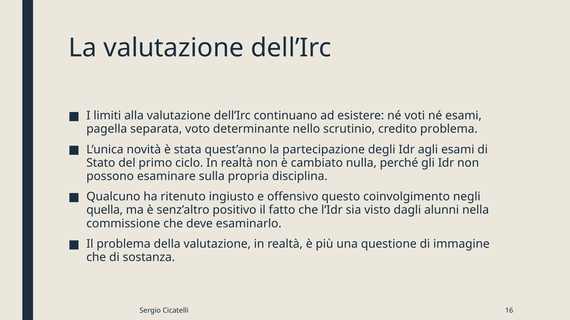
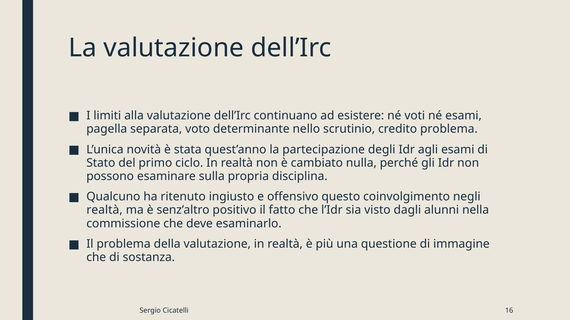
quella at (105, 210): quella -> realtà
